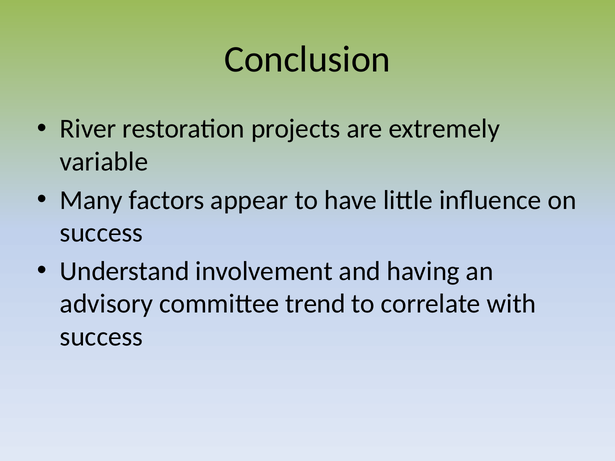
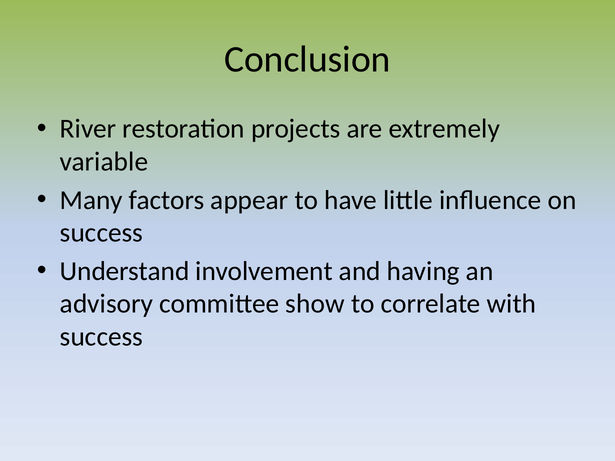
trend: trend -> show
